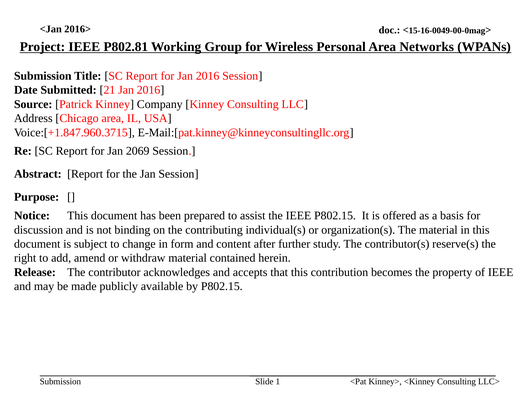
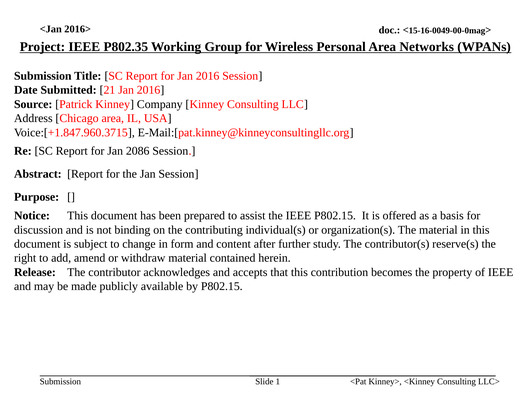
P802.81: P802.81 -> P802.35
2069: 2069 -> 2086
